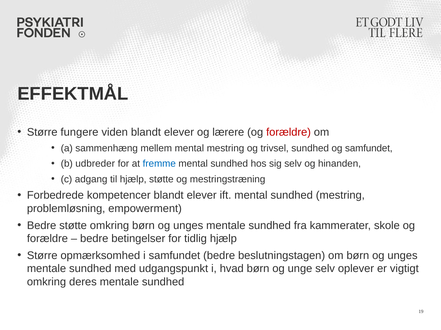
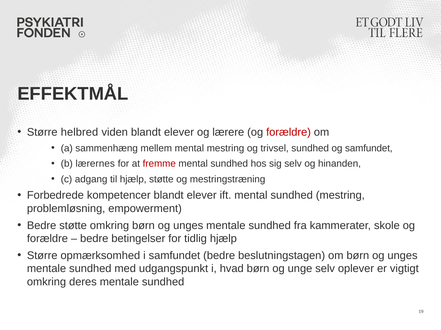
fungere: fungere -> helbred
udbreder: udbreder -> lærernes
fremme colour: blue -> red
